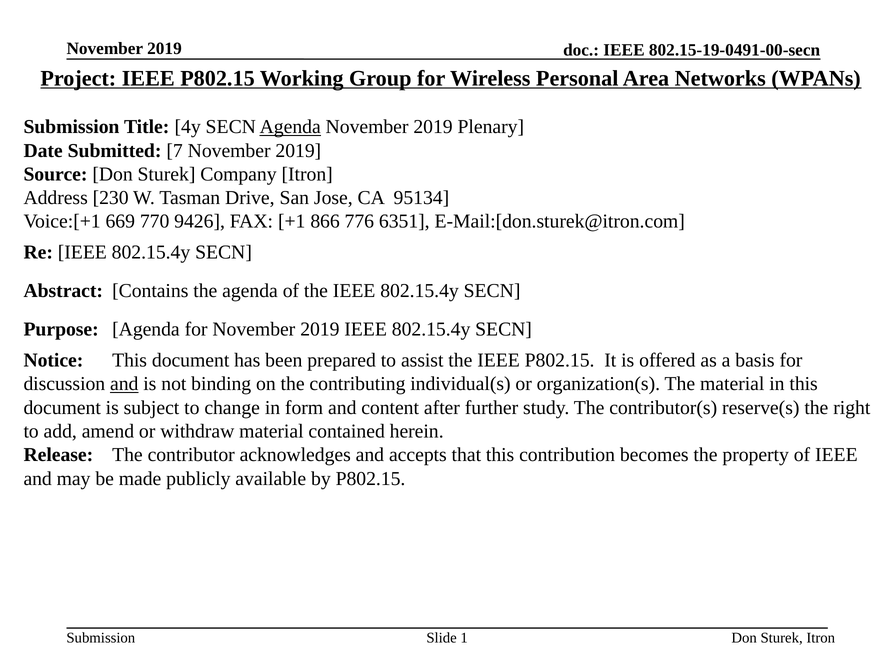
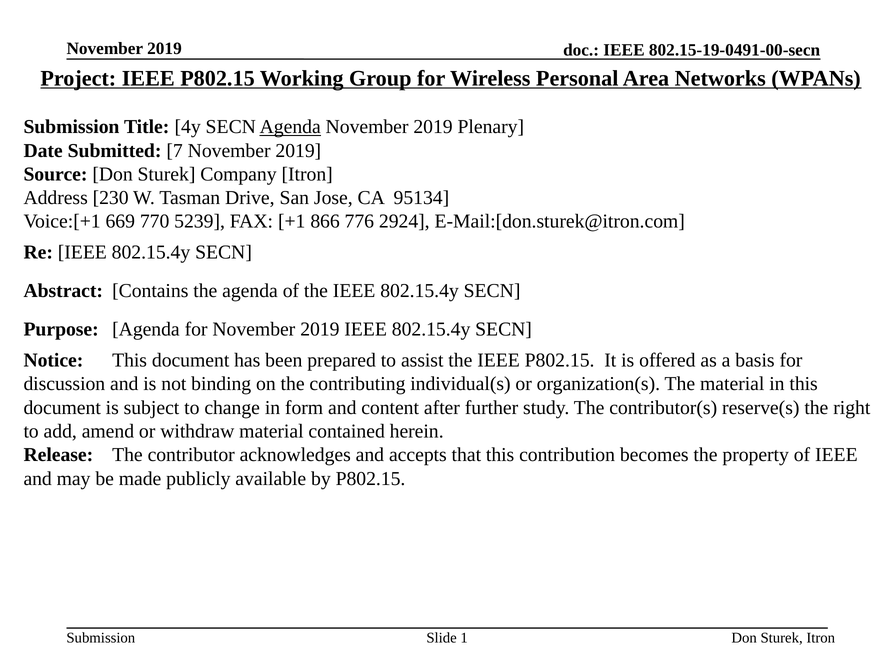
9426: 9426 -> 5239
6351: 6351 -> 2924
and at (124, 384) underline: present -> none
